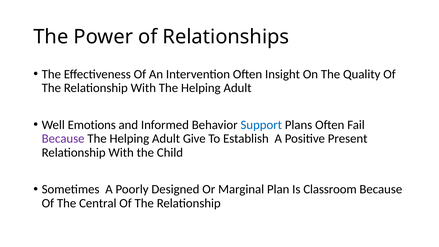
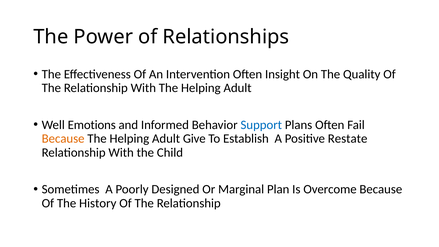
Because at (63, 139) colour: purple -> orange
Present: Present -> Restate
Classroom: Classroom -> Overcome
Central: Central -> History
